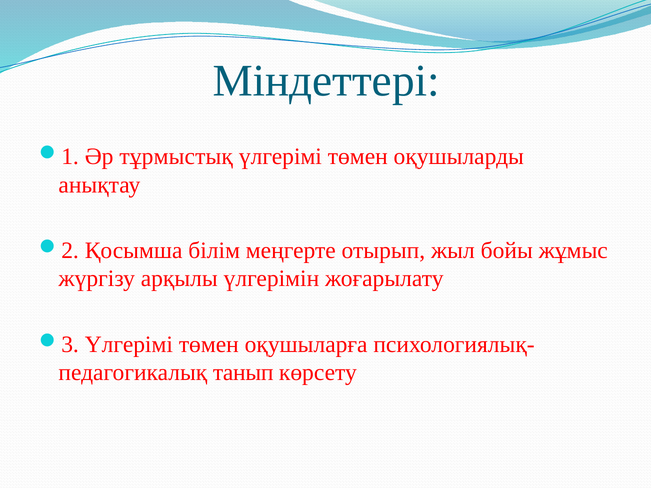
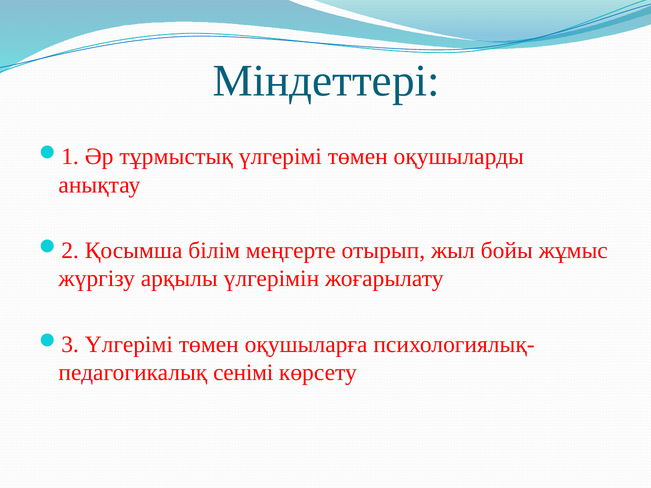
танып: танып -> сенімі
